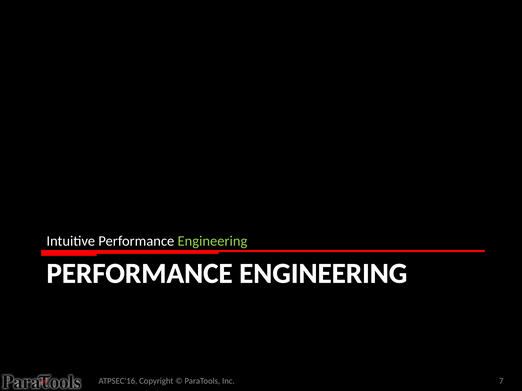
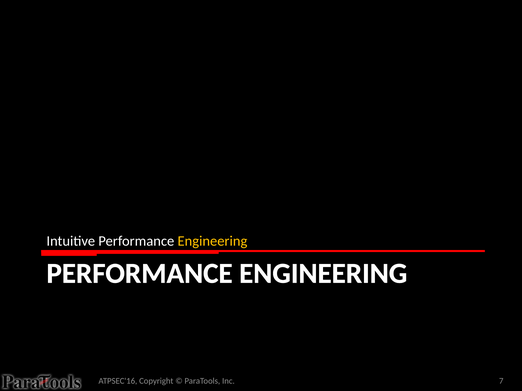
Engineering at (212, 241) colour: light green -> yellow
